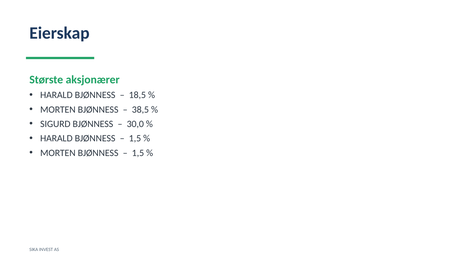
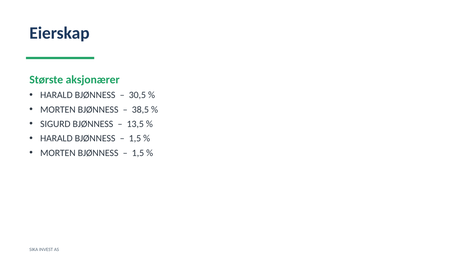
18,5: 18,5 -> 30,5
30,0: 30,0 -> 13,5
